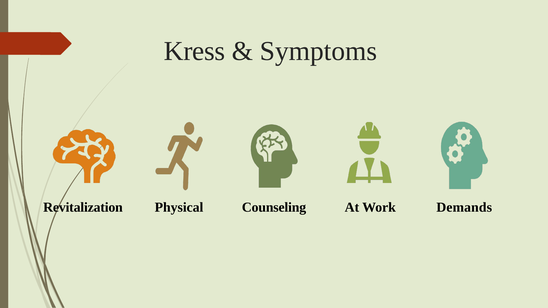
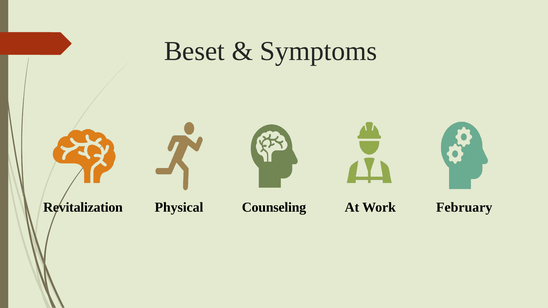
Kress: Kress -> Beset
Demands: Demands -> February
